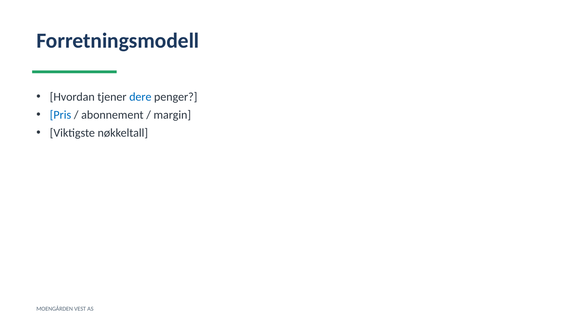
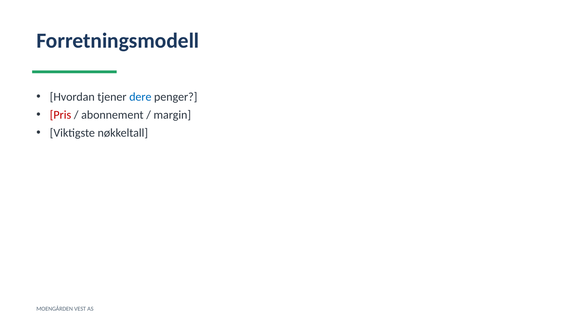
Pris colour: blue -> red
